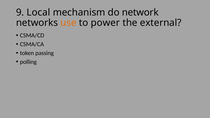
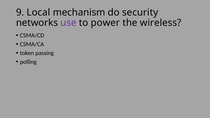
network: network -> security
use colour: orange -> purple
external: external -> wireless
